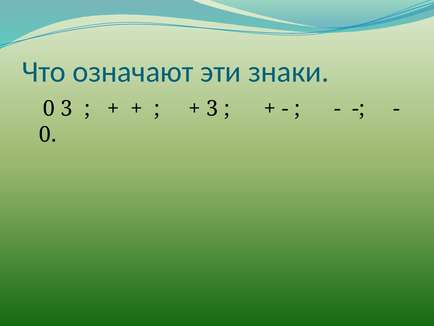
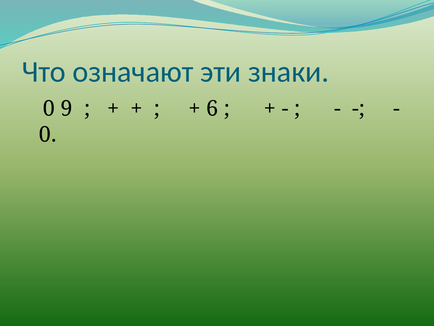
0 3: 3 -> 9
3 at (212, 109): 3 -> 6
